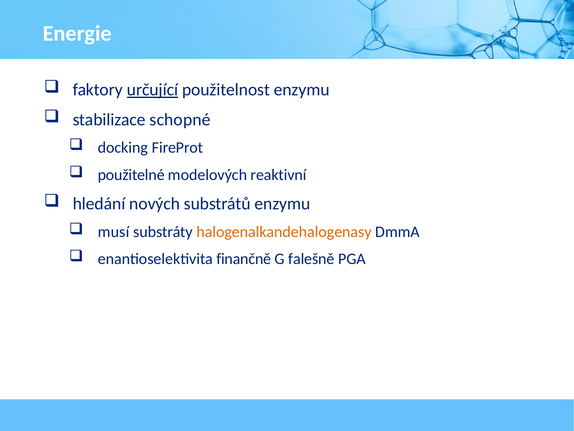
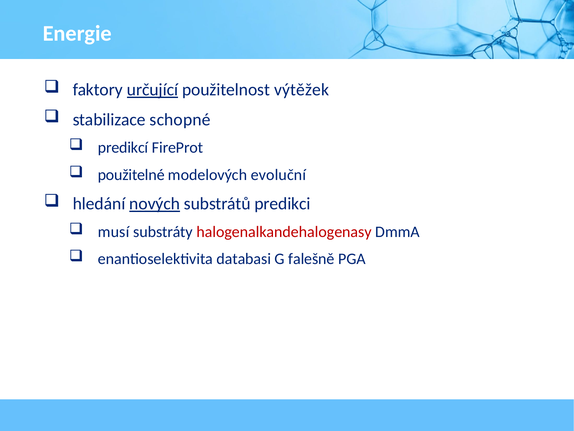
použitelnost enzymu: enzymu -> výtěžek
docking: docking -> predikcí
reaktivní: reaktivní -> evoluční
nových underline: none -> present
substrátů enzymu: enzymu -> predikci
halogenalkandehalogenasy colour: orange -> red
finančně: finančně -> databasi
